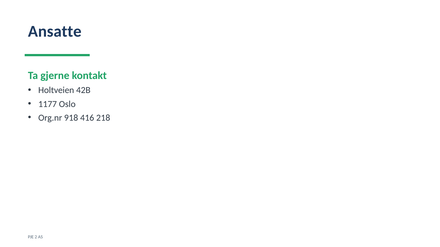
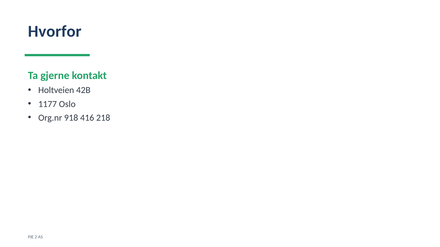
Ansatte: Ansatte -> Hvorfor
